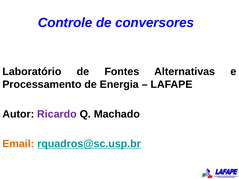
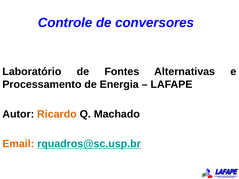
Ricardo colour: purple -> orange
